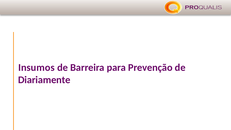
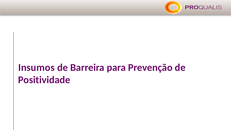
Diariamente: Diariamente -> Positividade
